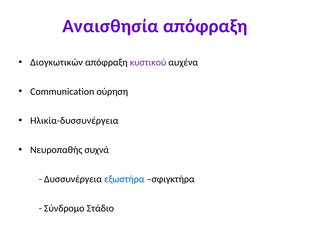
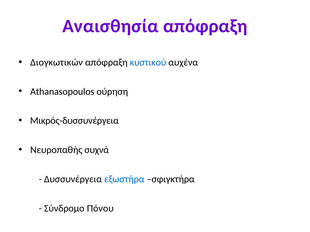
κυστικού colour: purple -> blue
Communication: Communication -> Athanasopoulos
Ηλικία-δυσσυνέργεια: Ηλικία-δυσσυνέργεια -> Μικρός-δυσσυνέργεια
Στάδιο: Στάδιο -> Πόνου
